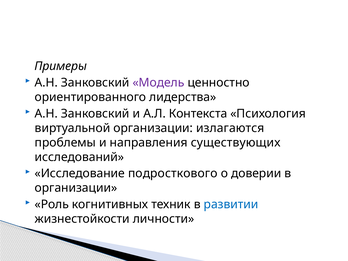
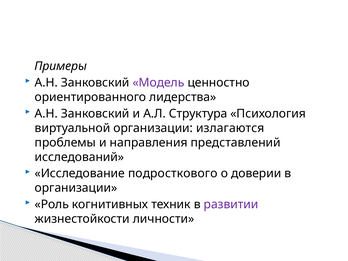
Контекста: Контекста -> Структура
существующих: существующих -> представлений
развитии colour: blue -> purple
